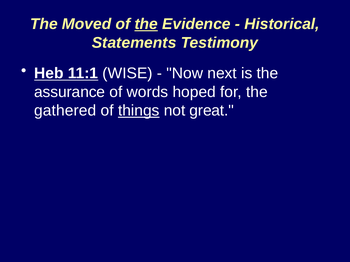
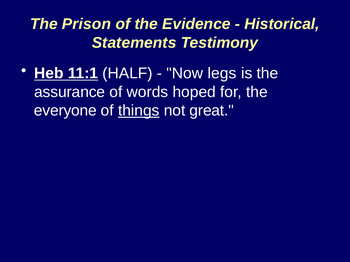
Moved: Moved -> Prison
the at (146, 24) underline: present -> none
WISE: WISE -> HALF
next: next -> legs
gathered: gathered -> everyone
